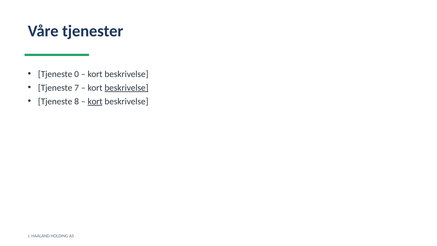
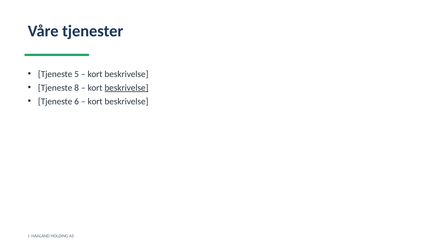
0: 0 -> 5
7: 7 -> 8
8: 8 -> 6
kort at (95, 101) underline: present -> none
